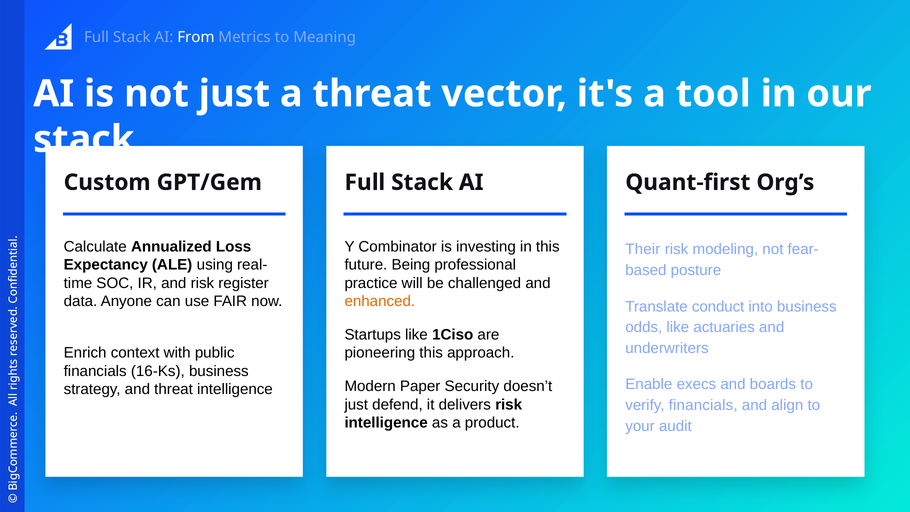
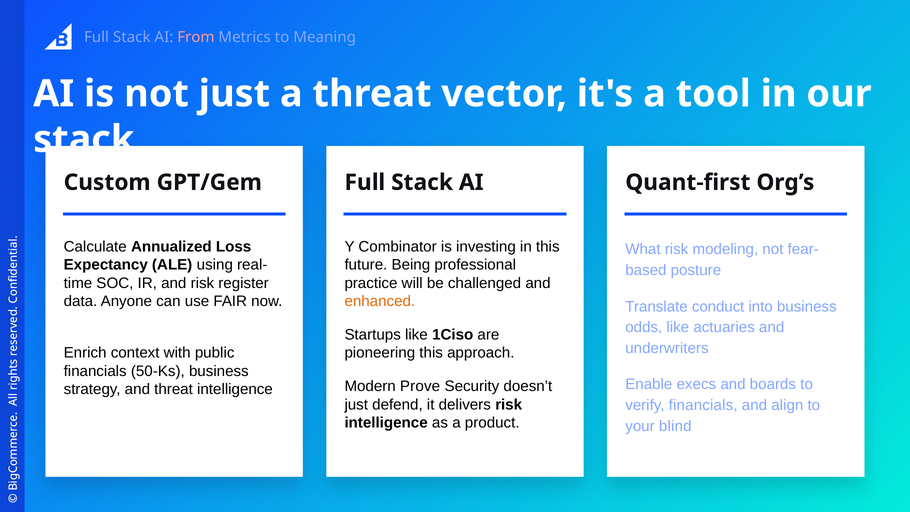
From colour: white -> pink
Their: Their -> What
16-Ks: 16-Ks -> 50-Ks
Paper: Paper -> Prove
audit: audit -> blind
